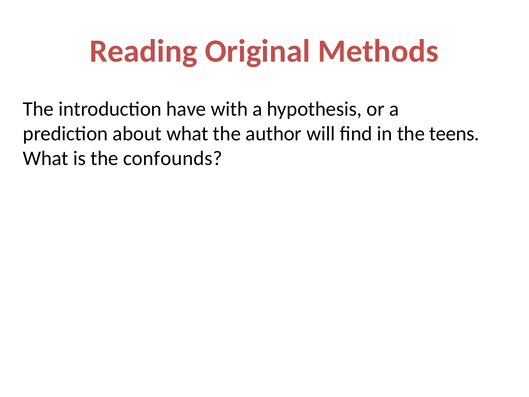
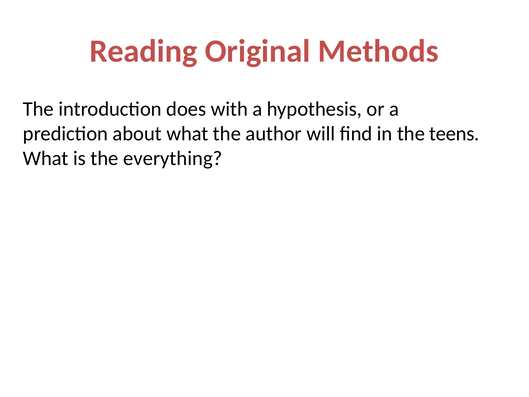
have: have -> does
confounds: confounds -> everything
